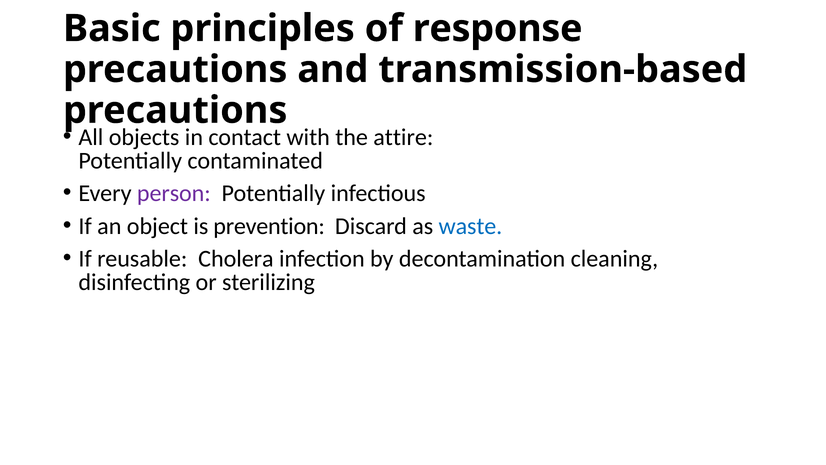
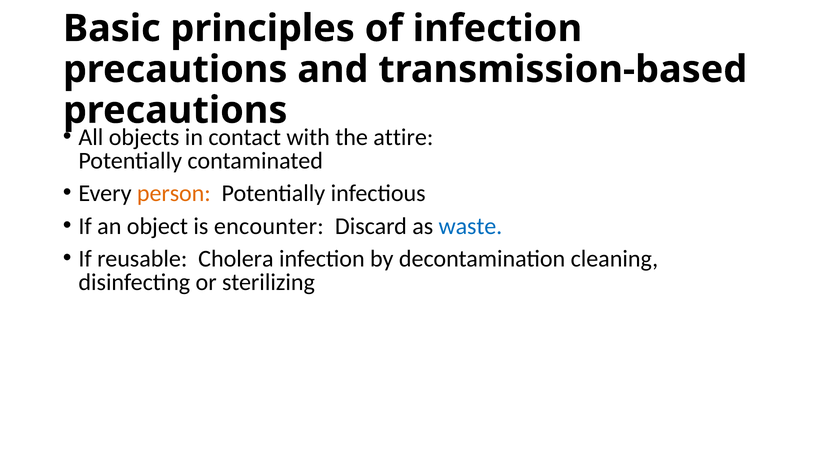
of response: response -> infection
person colour: purple -> orange
prevention: prevention -> encounter
